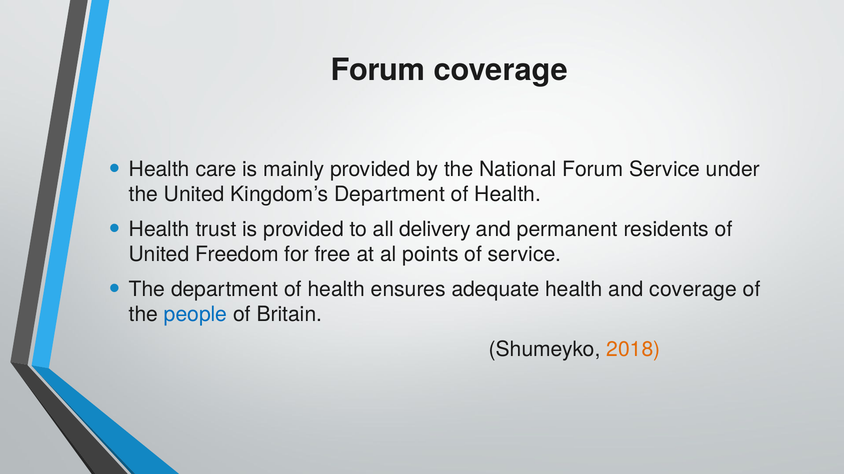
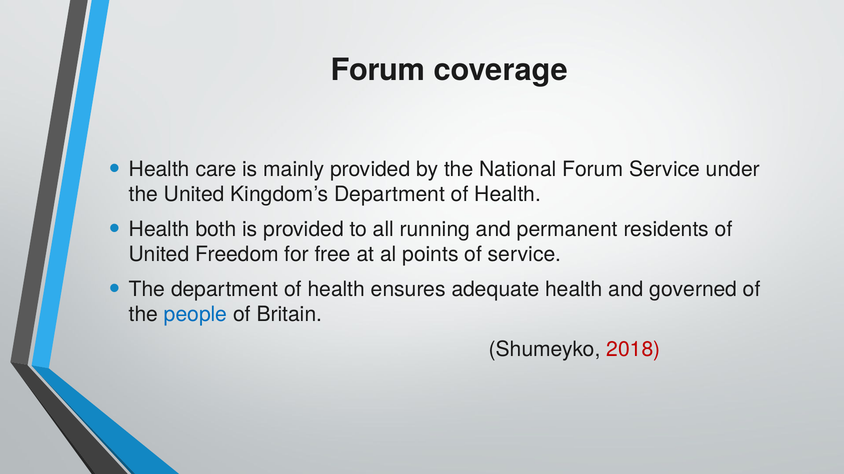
trust: trust -> both
delivery: delivery -> running
and coverage: coverage -> governed
2018 colour: orange -> red
